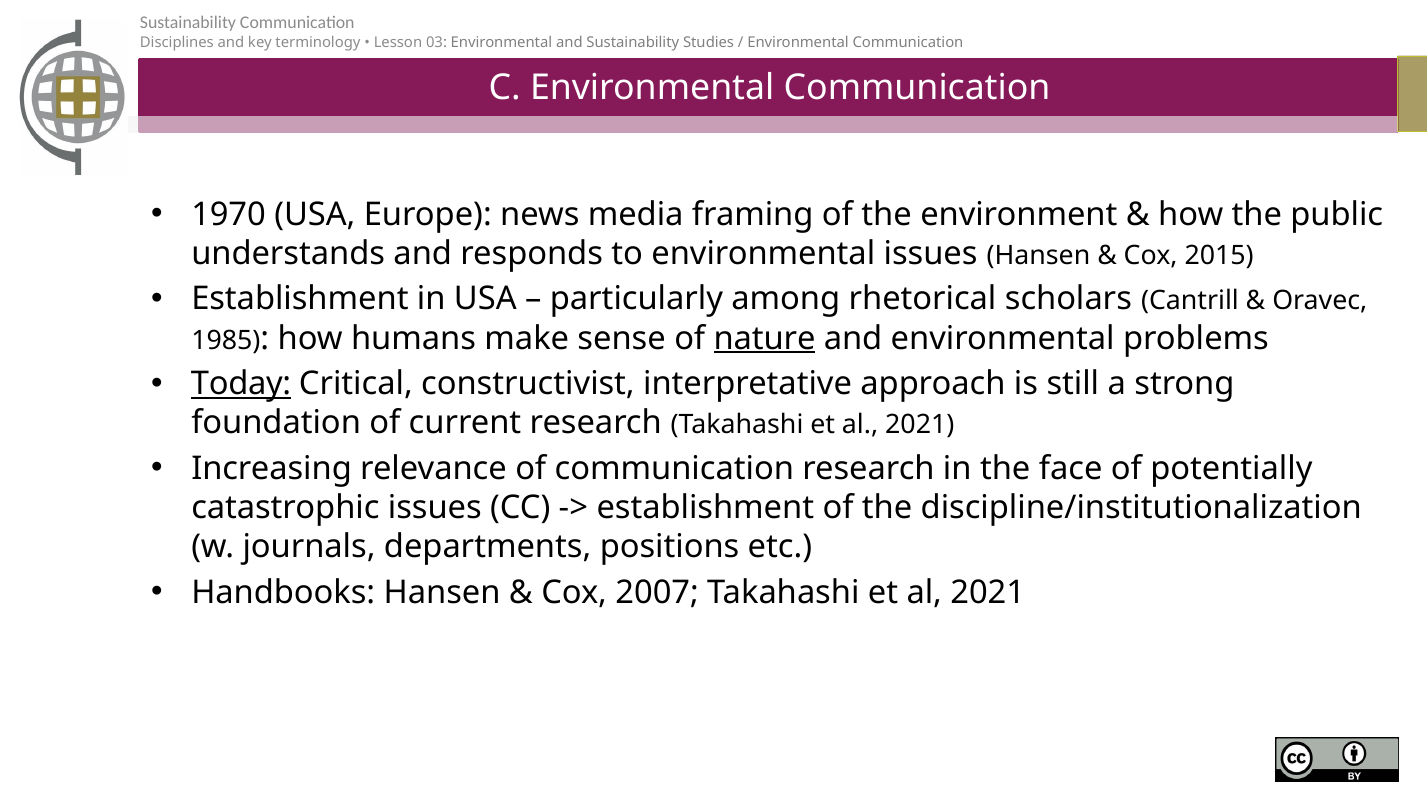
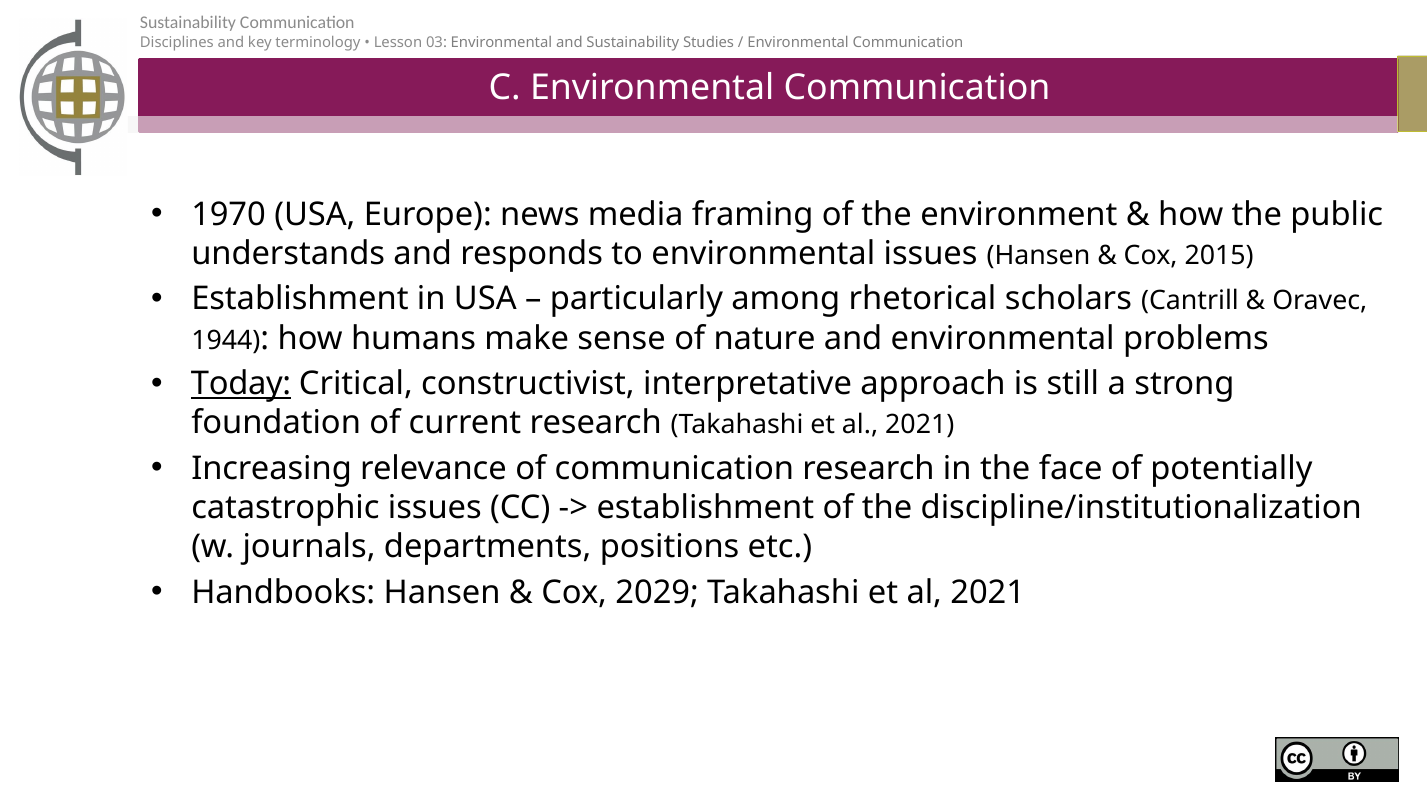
1985: 1985 -> 1944
nature underline: present -> none
2007: 2007 -> 2029
